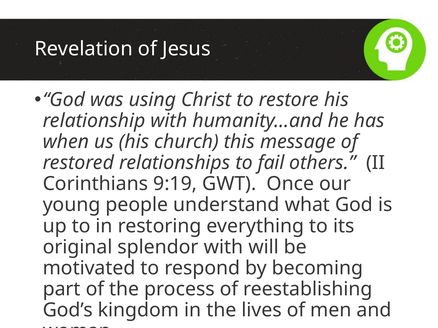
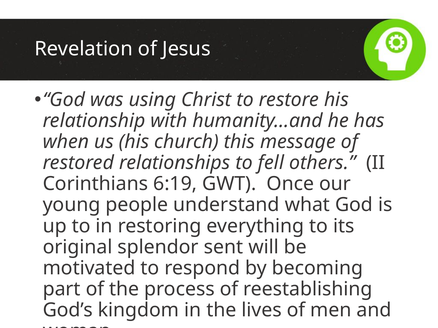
fail: fail -> fell
9:19: 9:19 -> 6:19
splendor with: with -> sent
